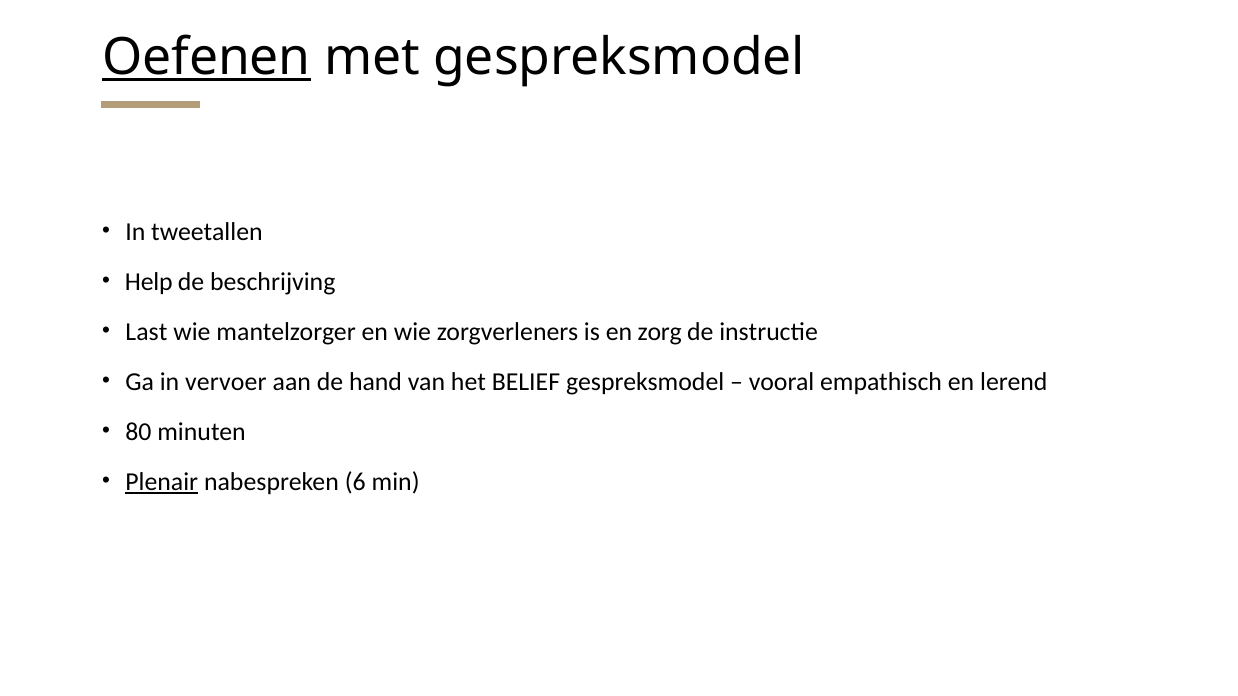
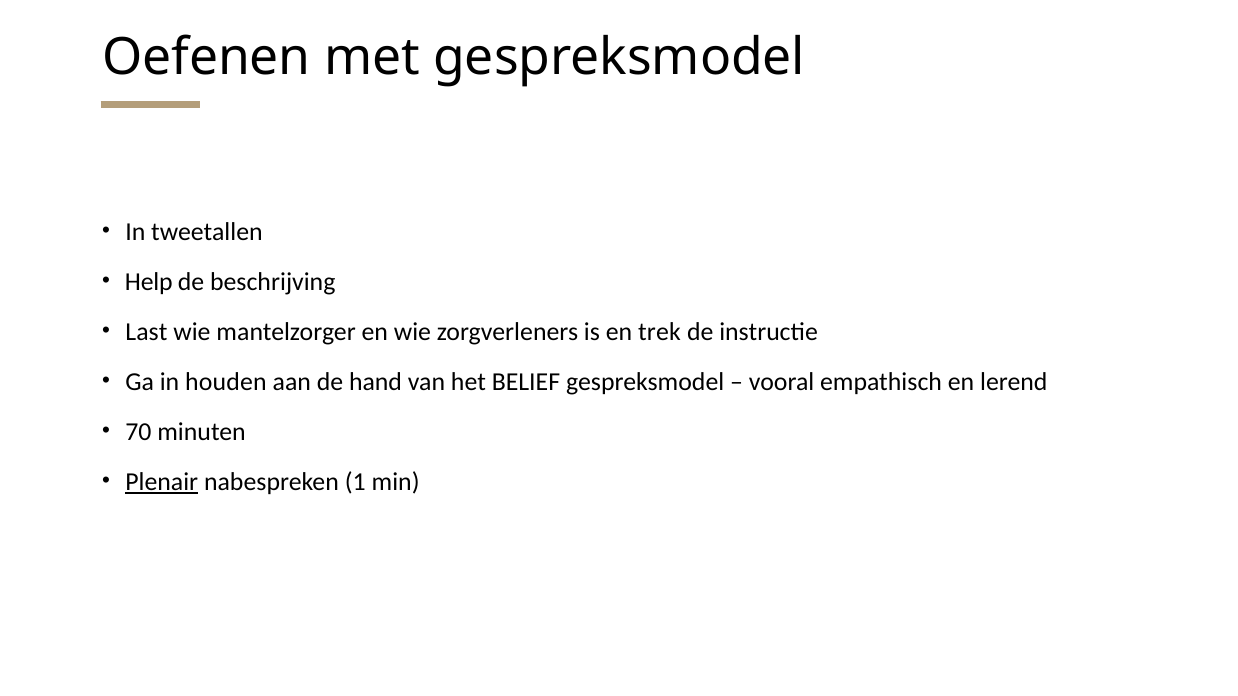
Oefenen underline: present -> none
zorg: zorg -> trek
vervoer: vervoer -> houden
80: 80 -> 70
6: 6 -> 1
